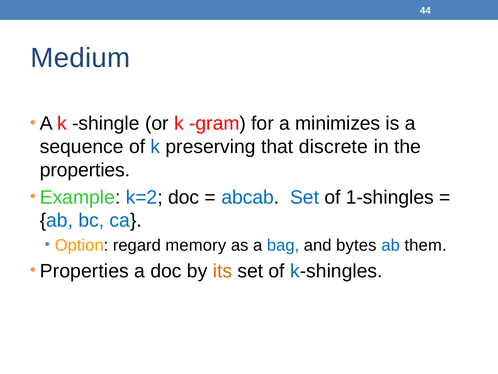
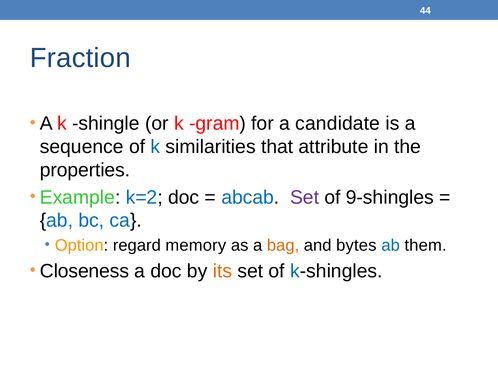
Medium: Medium -> Fraction
minimizes: minimizes -> candidate
preserving: preserving -> similarities
discrete: discrete -> attribute
Set at (305, 197) colour: blue -> purple
1-shingles: 1-shingles -> 9-shingles
bag colour: blue -> orange
Properties at (84, 271): Properties -> Closeness
